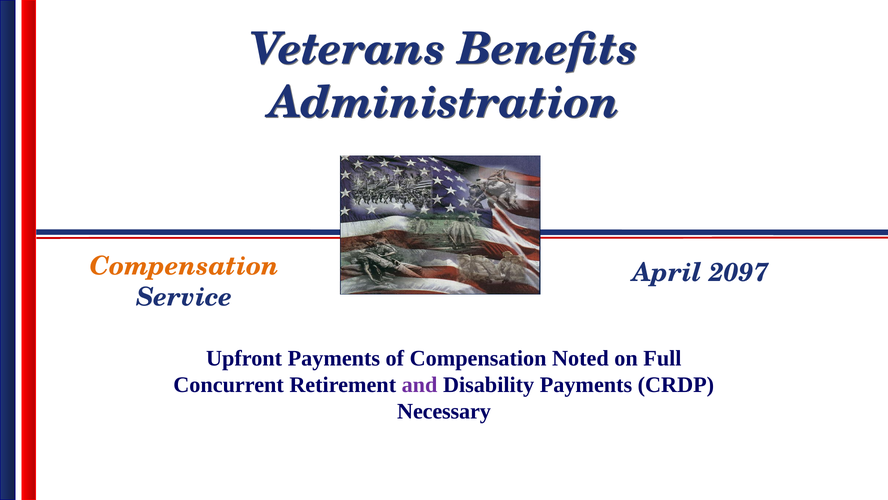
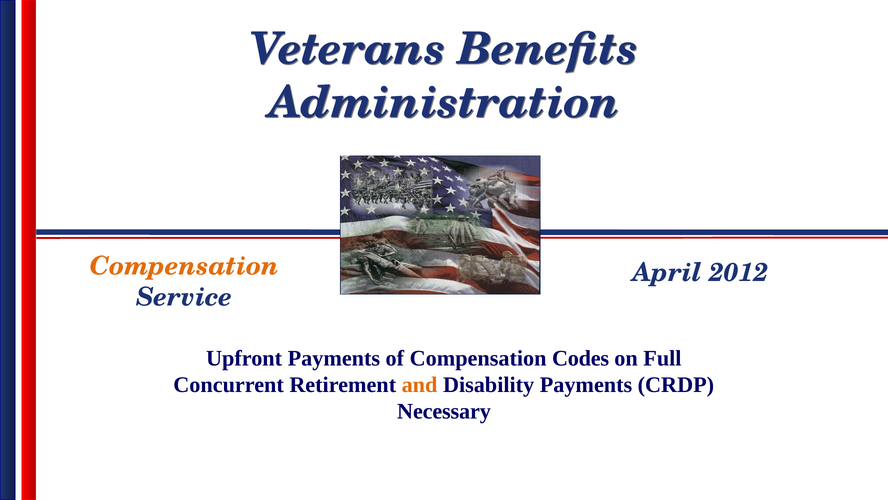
2097: 2097 -> 2012
Noted: Noted -> Codes
and colour: purple -> orange
